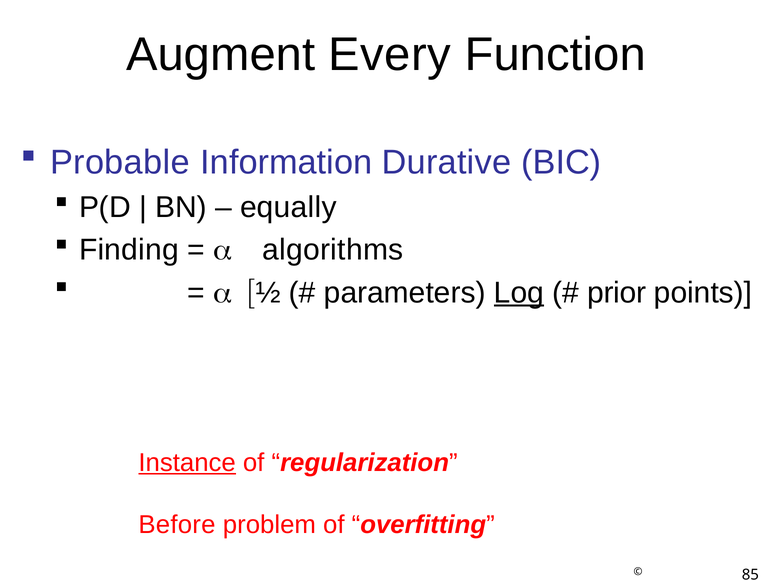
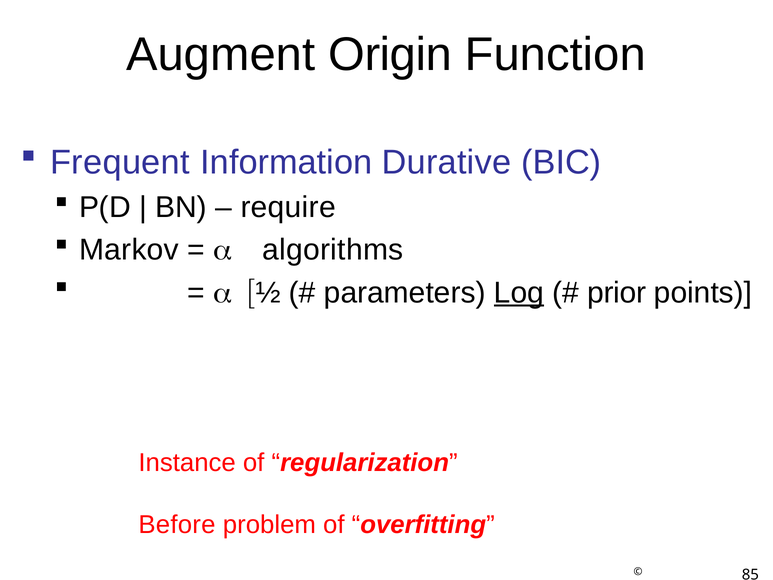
Every: Every -> Origin
Probable: Probable -> Frequent
equally: equally -> require
Finding: Finding -> Markov
Instance underline: present -> none
